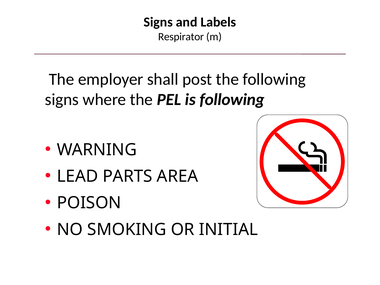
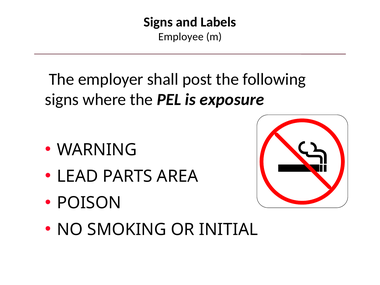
Respirator: Respirator -> Employee
is following: following -> exposure
